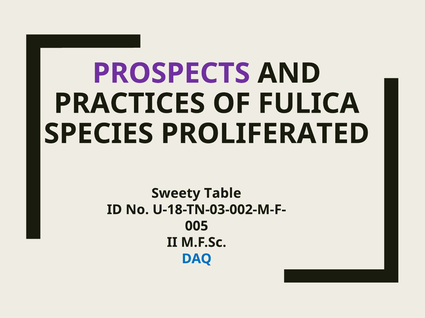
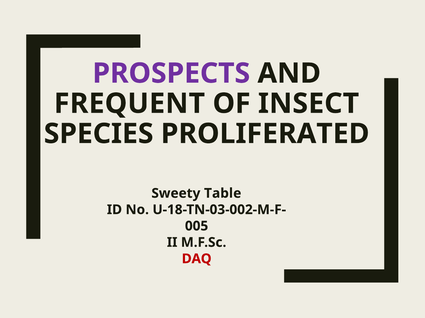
PRACTICES: PRACTICES -> FREQUENT
FULICA: FULICA -> INSECT
DAQ colour: blue -> red
